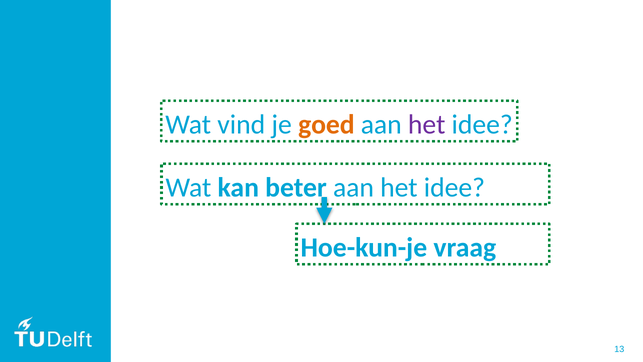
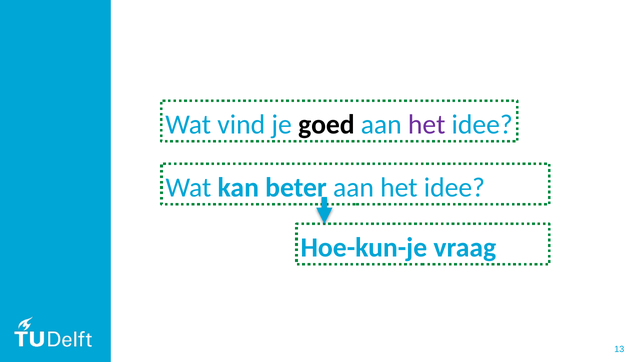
goed colour: orange -> black
